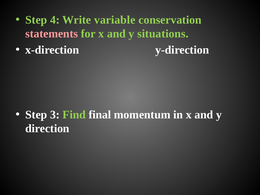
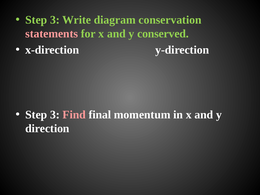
4 at (55, 20): 4 -> 3
variable: variable -> diagram
situations: situations -> conserved
Find colour: light green -> pink
